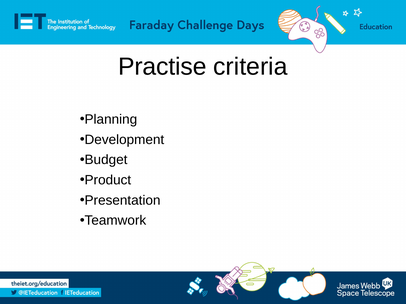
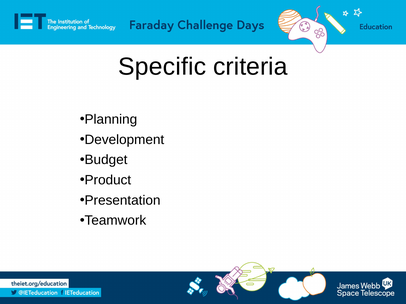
Practise: Practise -> Specific
